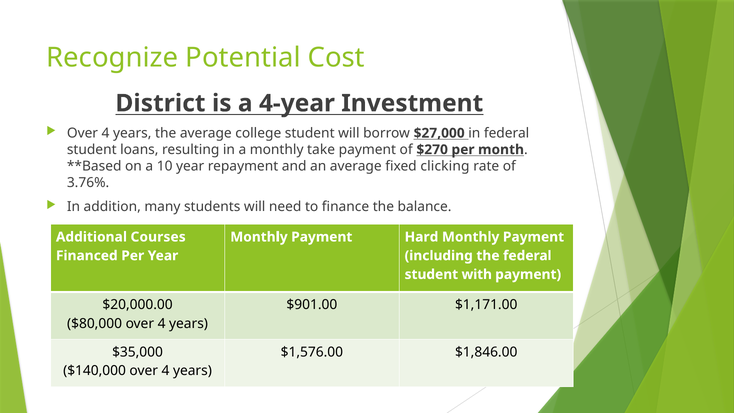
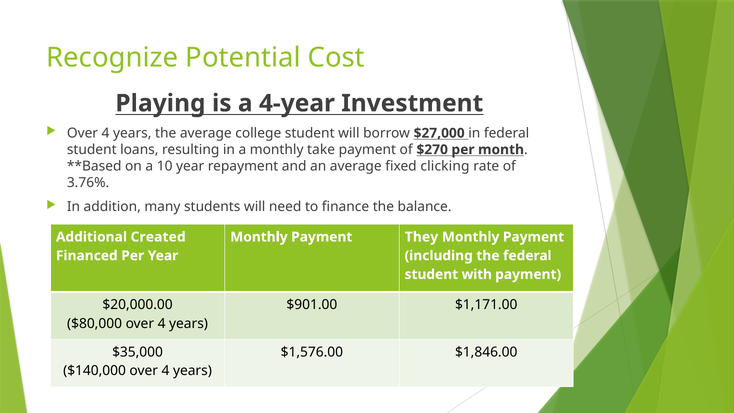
District: District -> Playing
Courses: Courses -> Created
Hard: Hard -> They
